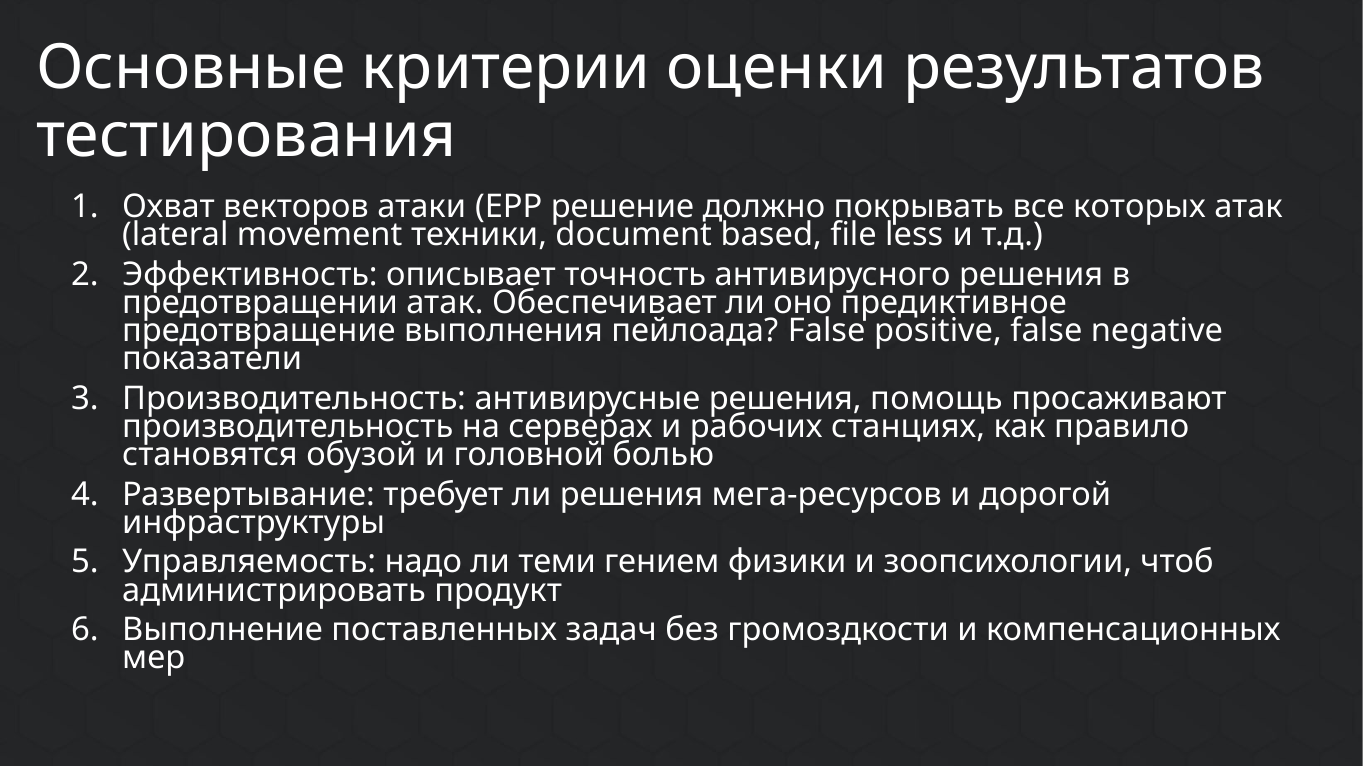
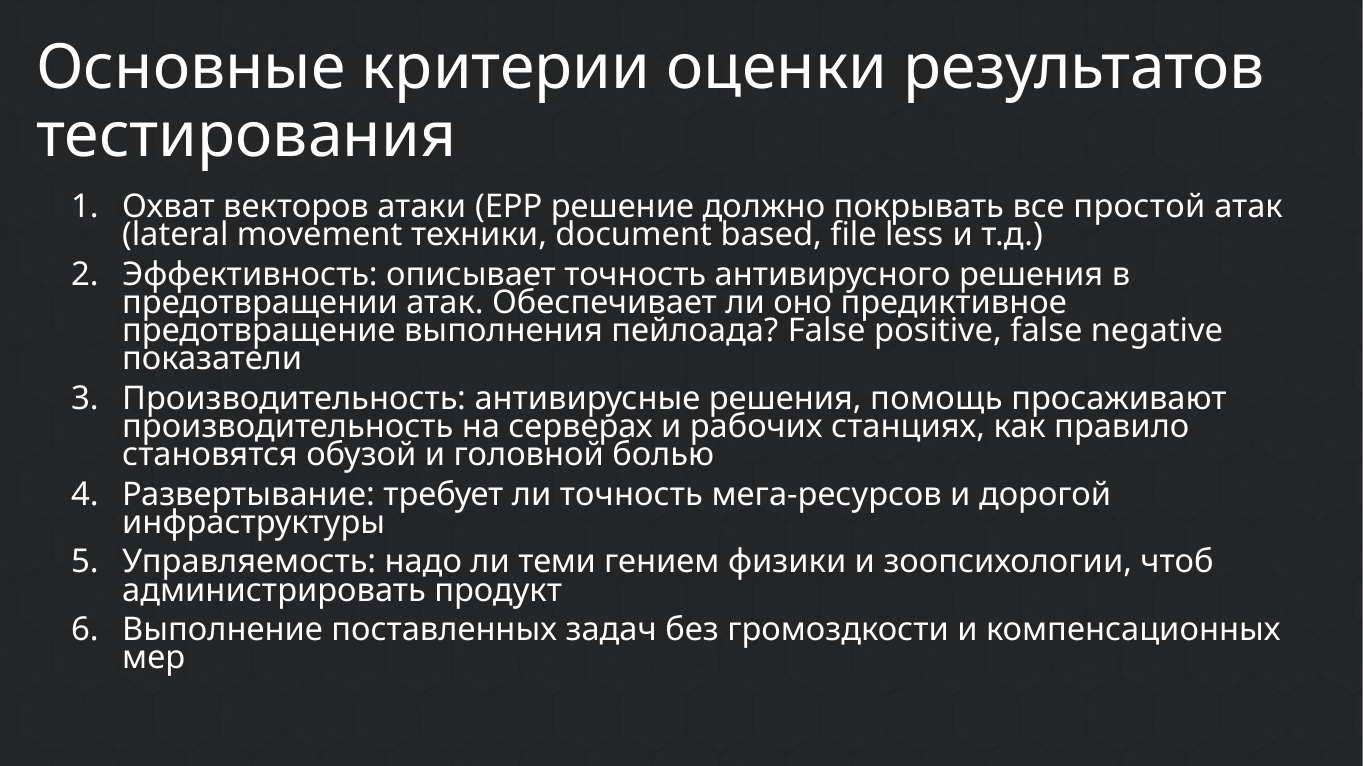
которых: которых -> простой
ли решения: решения -> точность
